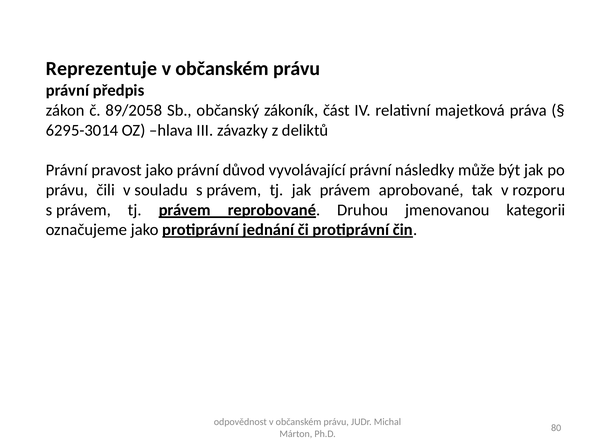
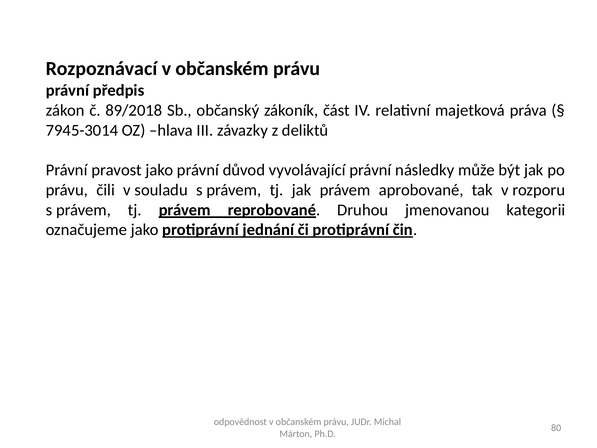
Reprezentuje: Reprezentuje -> Rozpoznávací
89/2058: 89/2058 -> 89/2018
6295-3014: 6295-3014 -> 7945-3014
